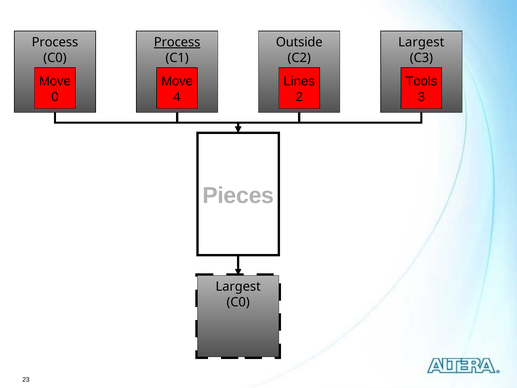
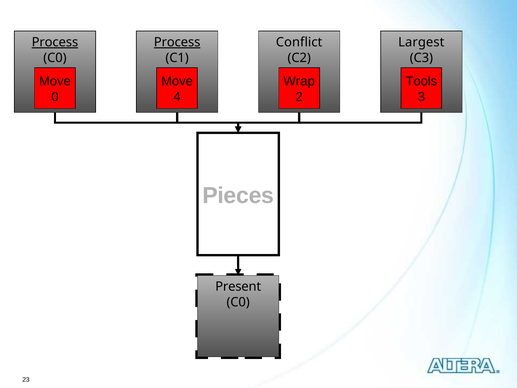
Process at (55, 42) underline: none -> present
Outside: Outside -> Conflict
Lines: Lines -> Wrap
Largest at (238, 286): Largest -> Present
